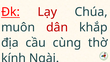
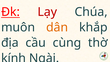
dân colour: red -> orange
